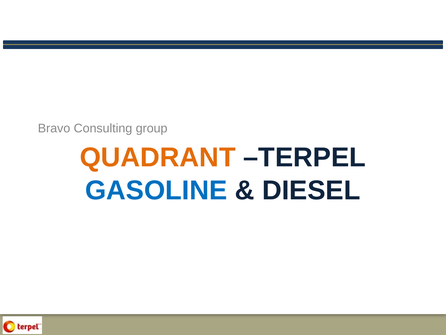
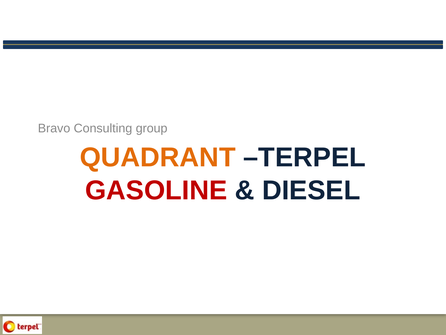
GASOLINE colour: blue -> red
